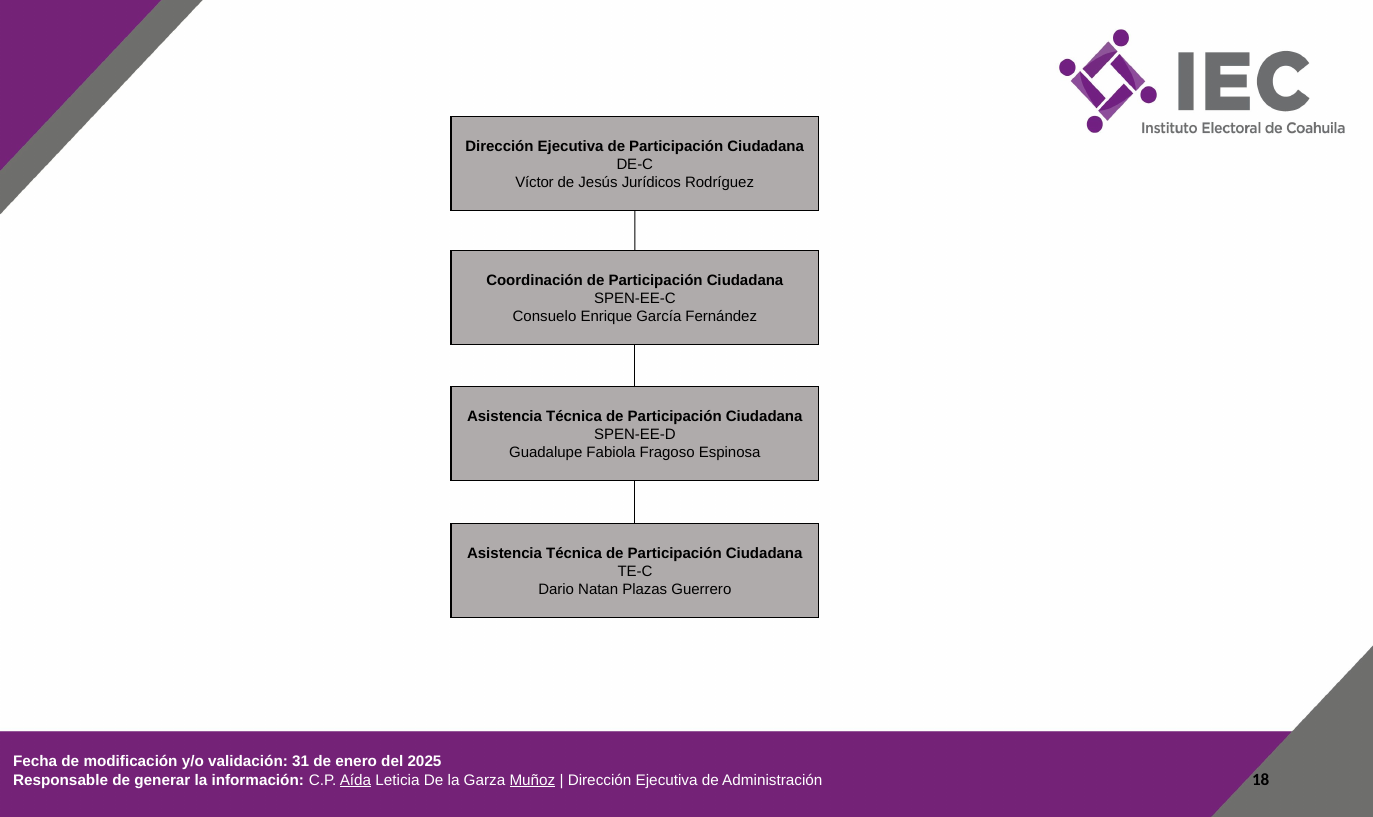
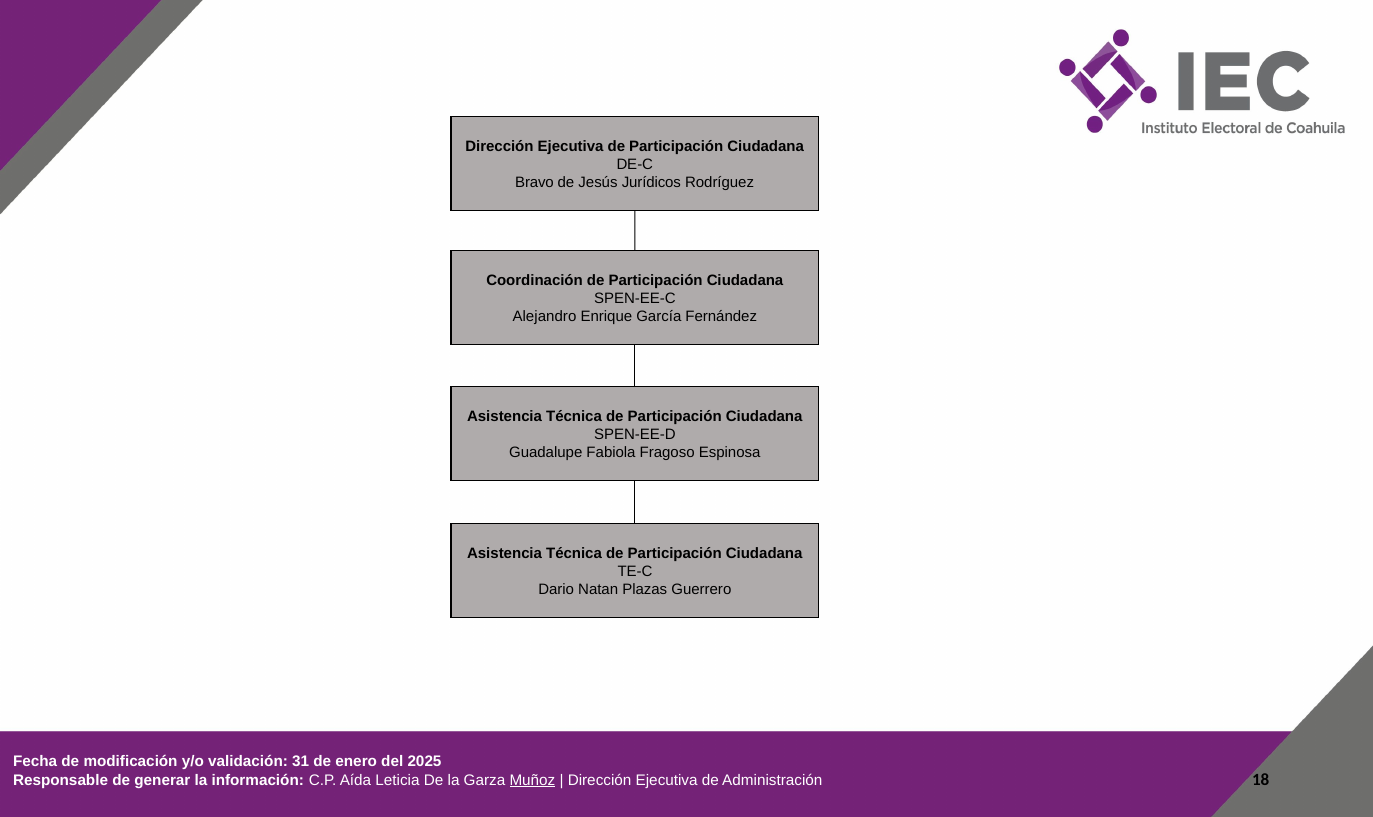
Víctor: Víctor -> Bravo
Consuelo: Consuelo -> Alejandro
Aída underline: present -> none
